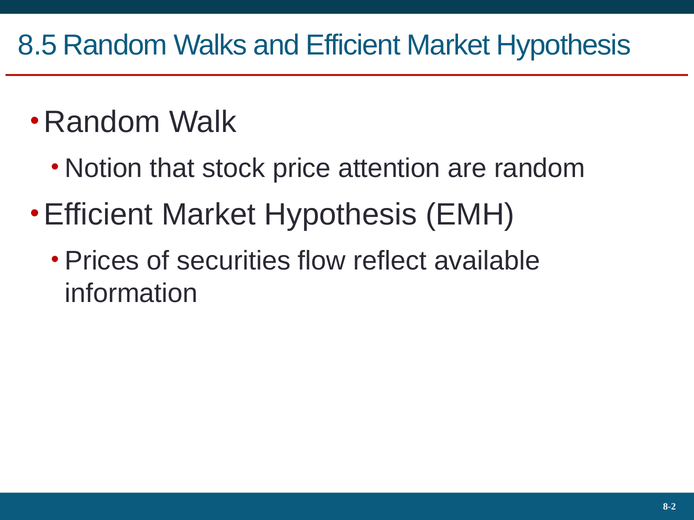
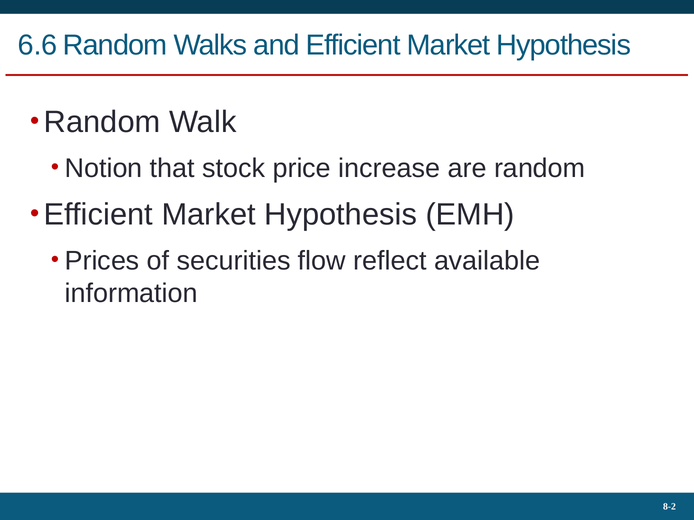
8.5: 8.5 -> 6.6
attention: attention -> increase
